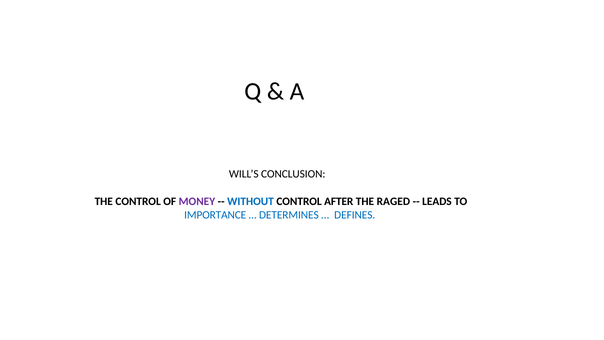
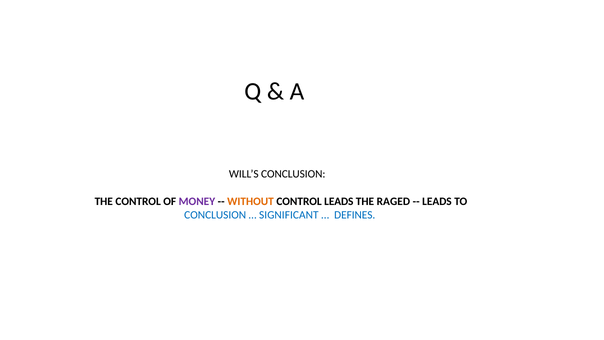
WITHOUT colour: blue -> orange
CONTROL AFTER: AFTER -> LEADS
IMPORTANCE at (215, 215): IMPORTANCE -> CONCLUSION
DETERMINES: DETERMINES -> SIGNIFICANT
